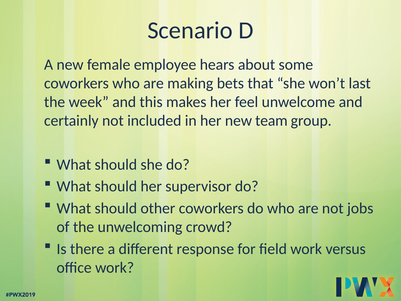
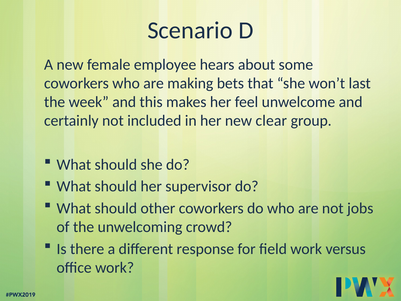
team: team -> clear
